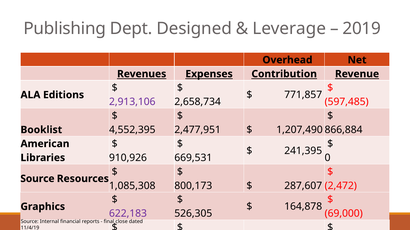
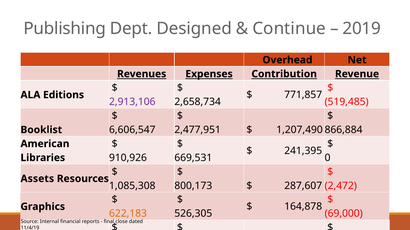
Leverage: Leverage -> Continue
597,485: 597,485 -> 519,485
4,552,395: 4,552,395 -> 6,606,547
Source at (37, 179): Source -> Assets
622,183 colour: purple -> orange
